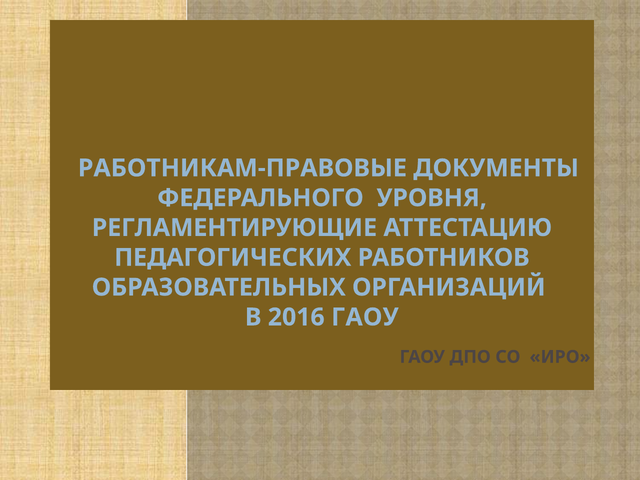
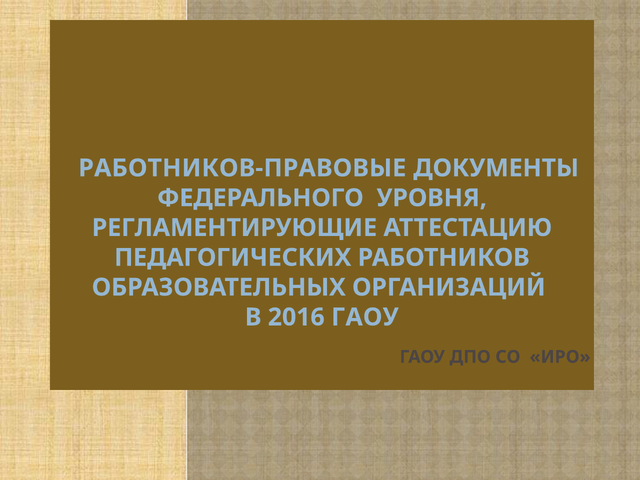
РАБОТНИКАМ-ПРАВОВЫЕ: РАБОТНИКАМ-ПРАВОВЫЕ -> РАБОТНИКОВ-ПРАВОВЫЕ
